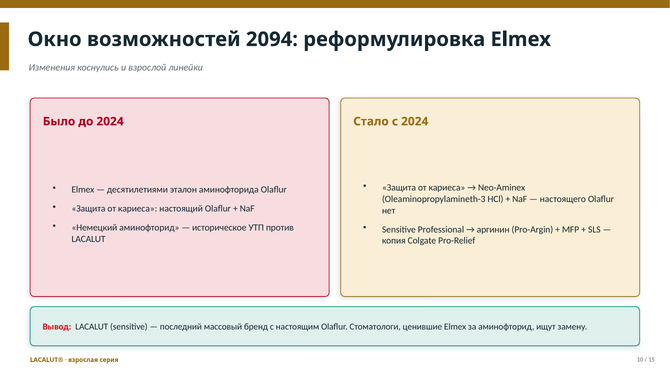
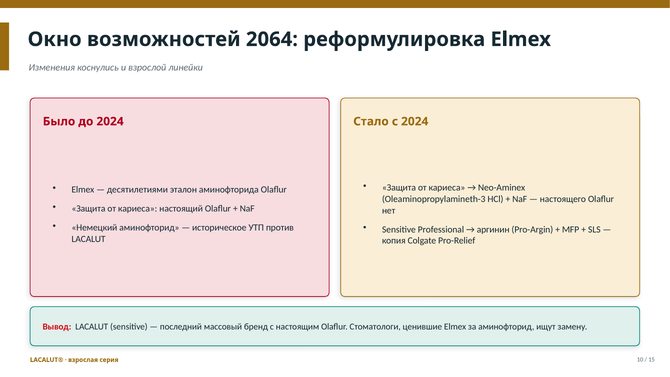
2094: 2094 -> 2064
